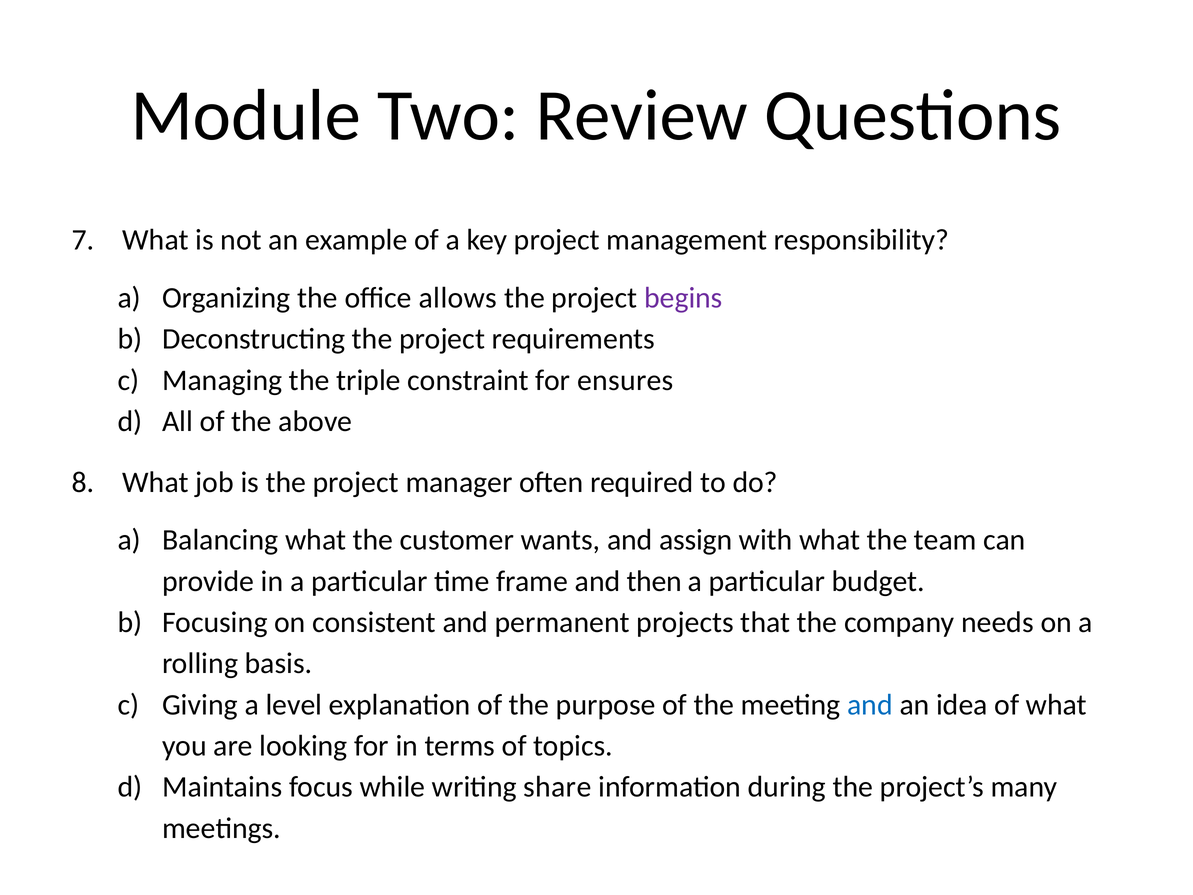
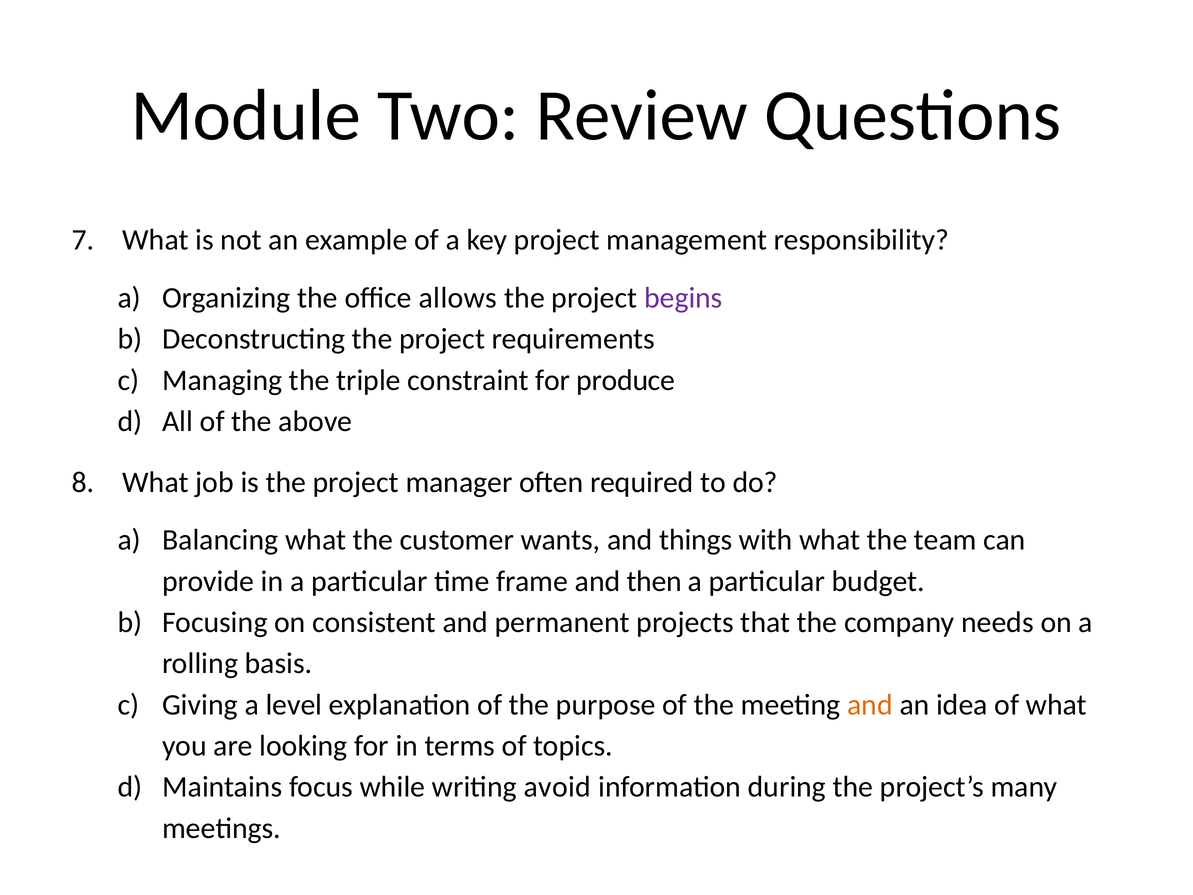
ensures: ensures -> produce
assign: assign -> things
and at (870, 705) colour: blue -> orange
share: share -> avoid
